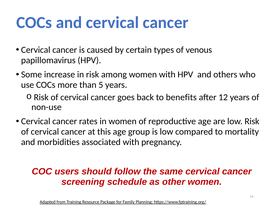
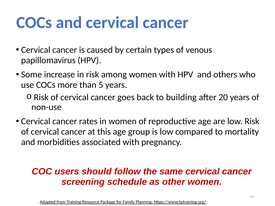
benefits: benefits -> building
12: 12 -> 20
